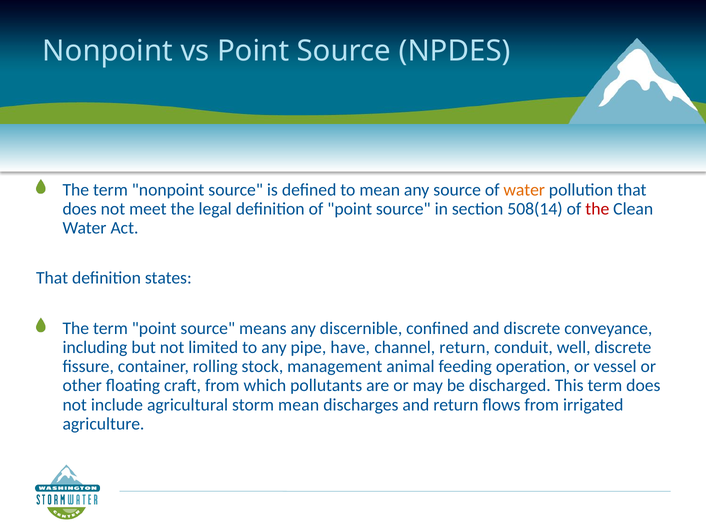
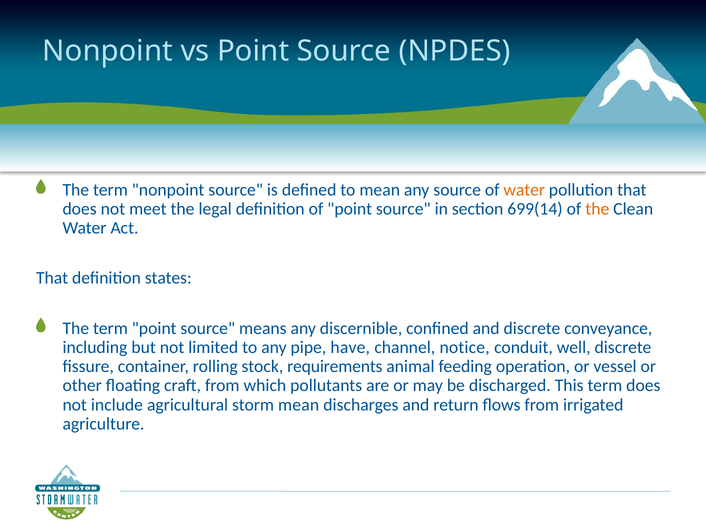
508(14: 508(14 -> 699(14
the at (597, 209) colour: red -> orange
channel return: return -> notice
management: management -> requirements
